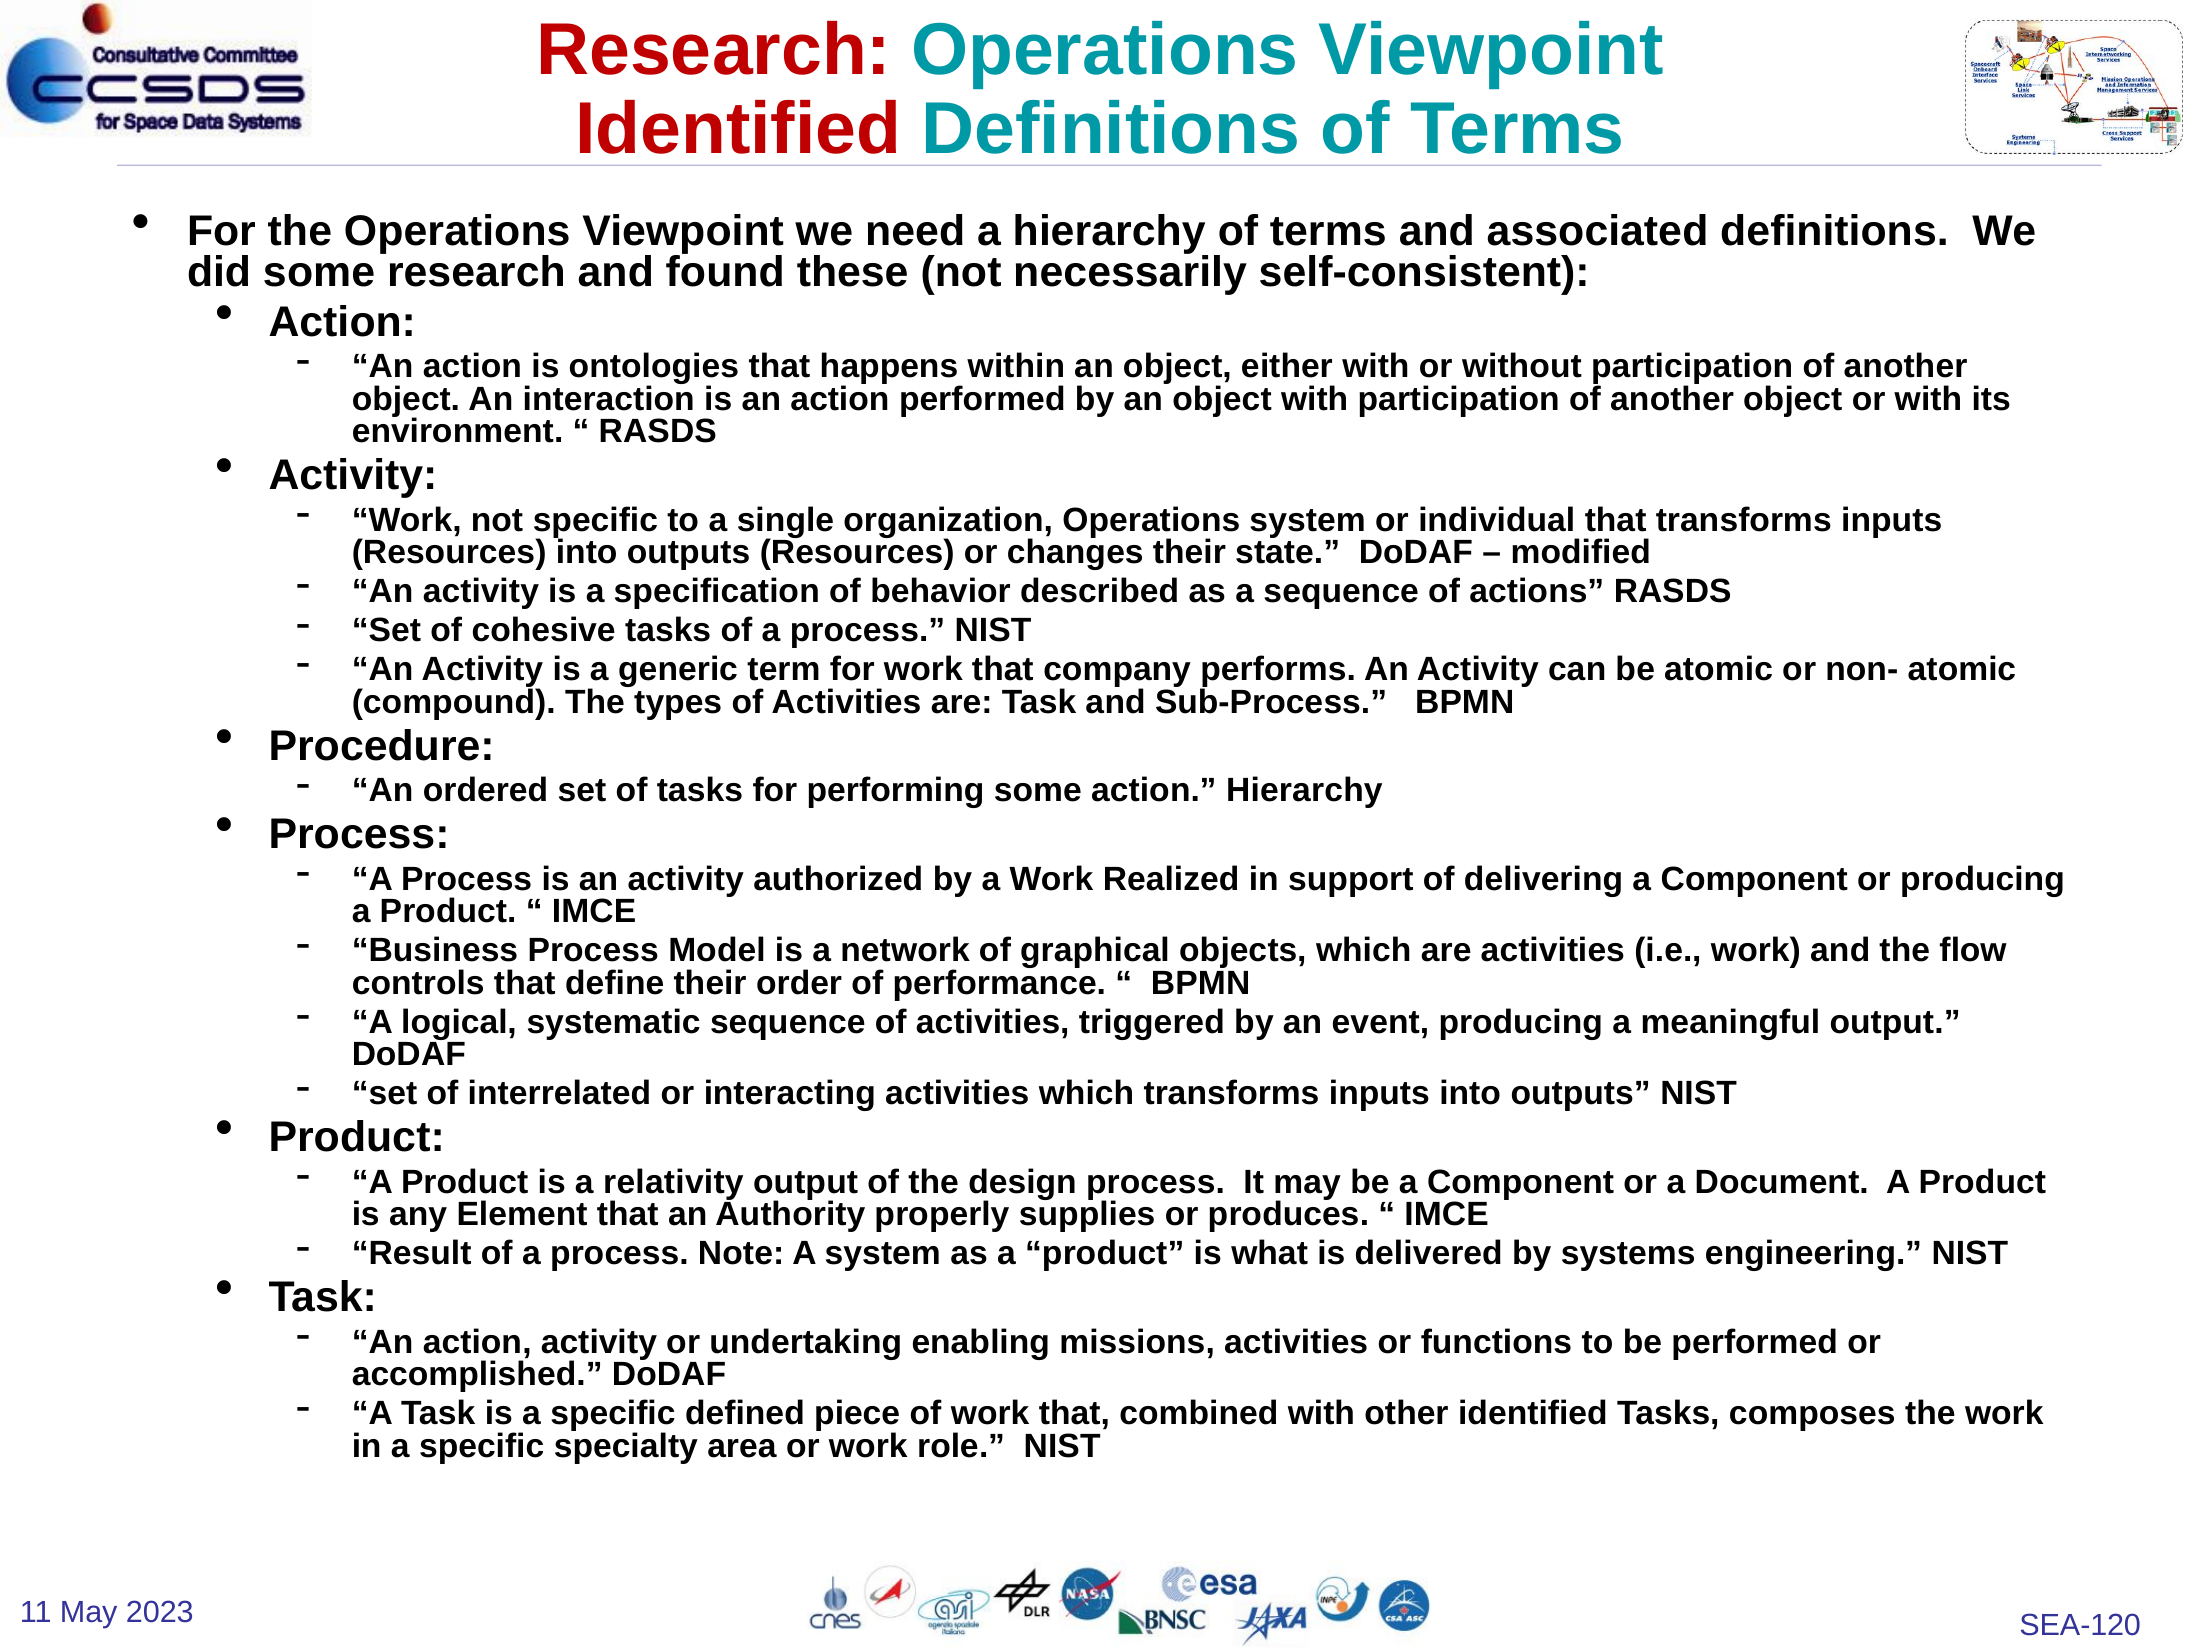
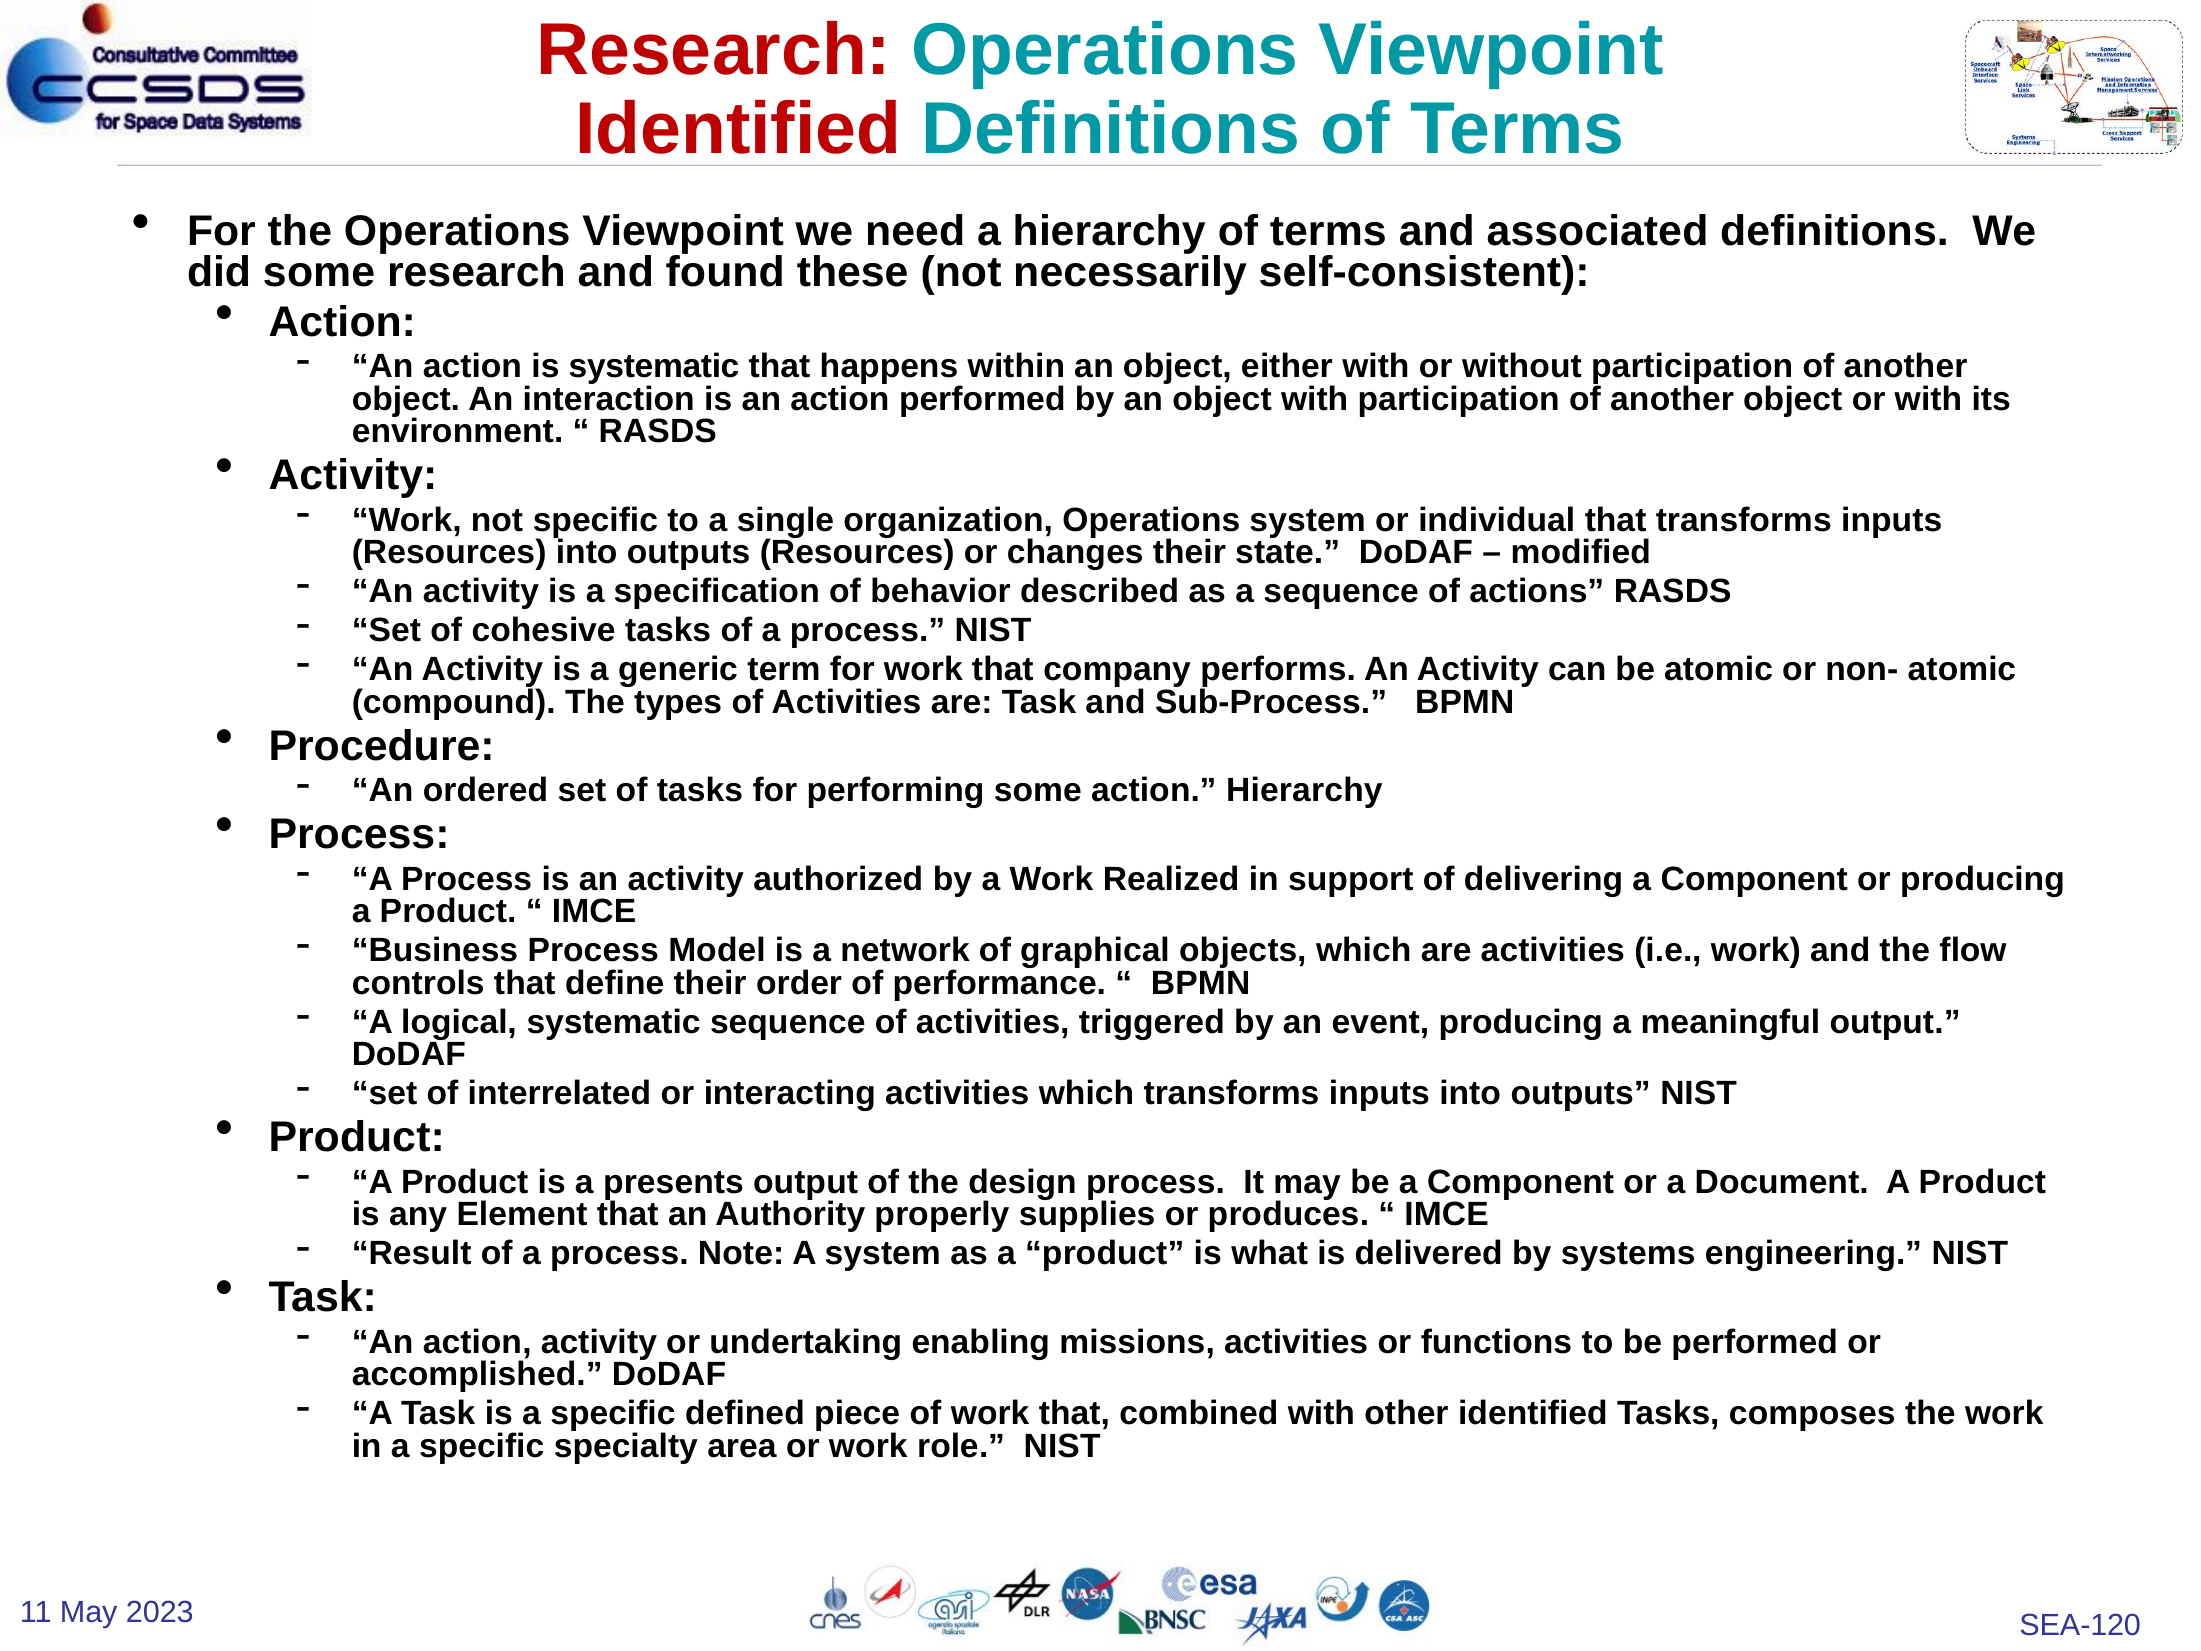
is ontologies: ontologies -> systematic
relativity: relativity -> presents
